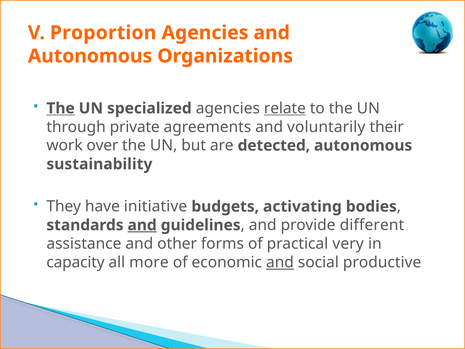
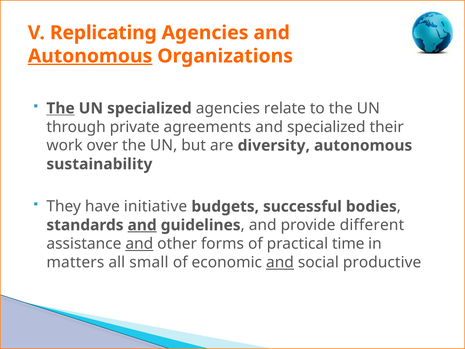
Proportion: Proportion -> Replicating
Autonomous at (90, 56) underline: none -> present
relate underline: present -> none
and voluntarily: voluntarily -> specialized
detected: detected -> diversity
activating: activating -> successful
and at (139, 244) underline: none -> present
very: very -> time
capacity: capacity -> matters
more: more -> small
